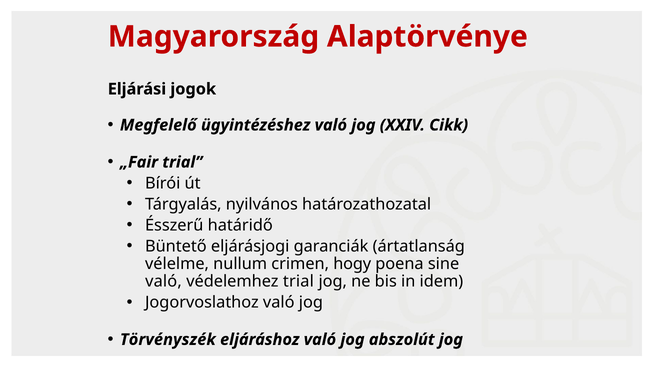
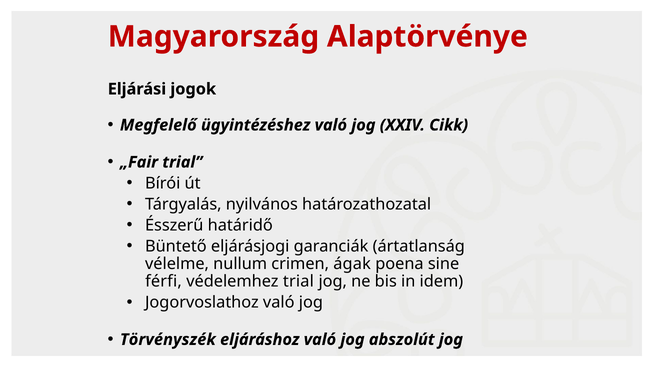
hogy: hogy -> ágak
való at (163, 282): való -> férfi
